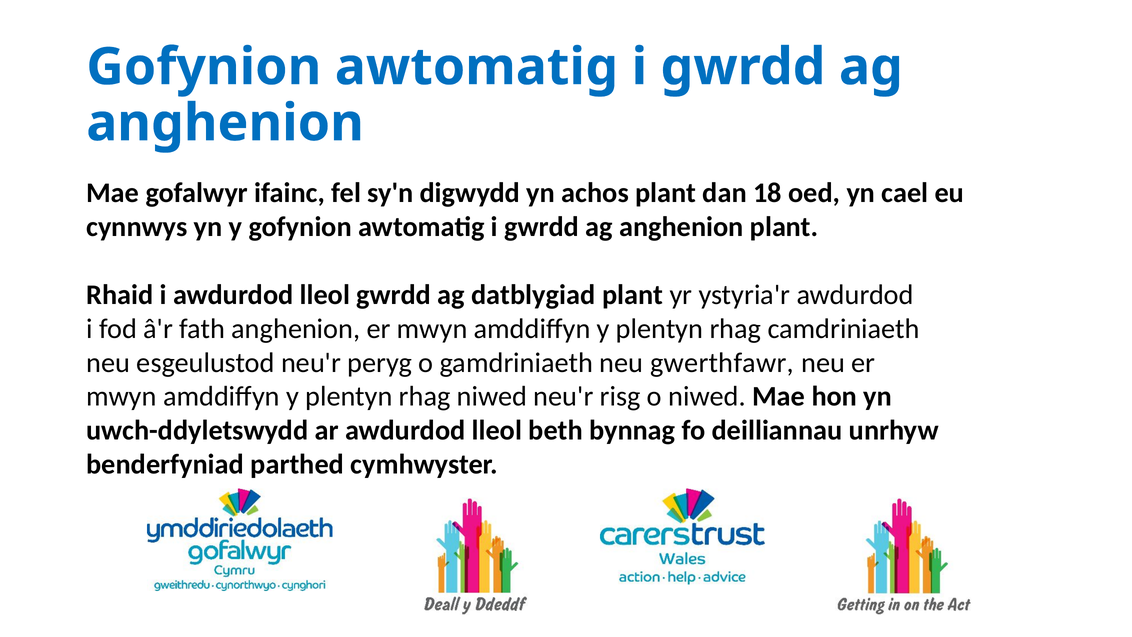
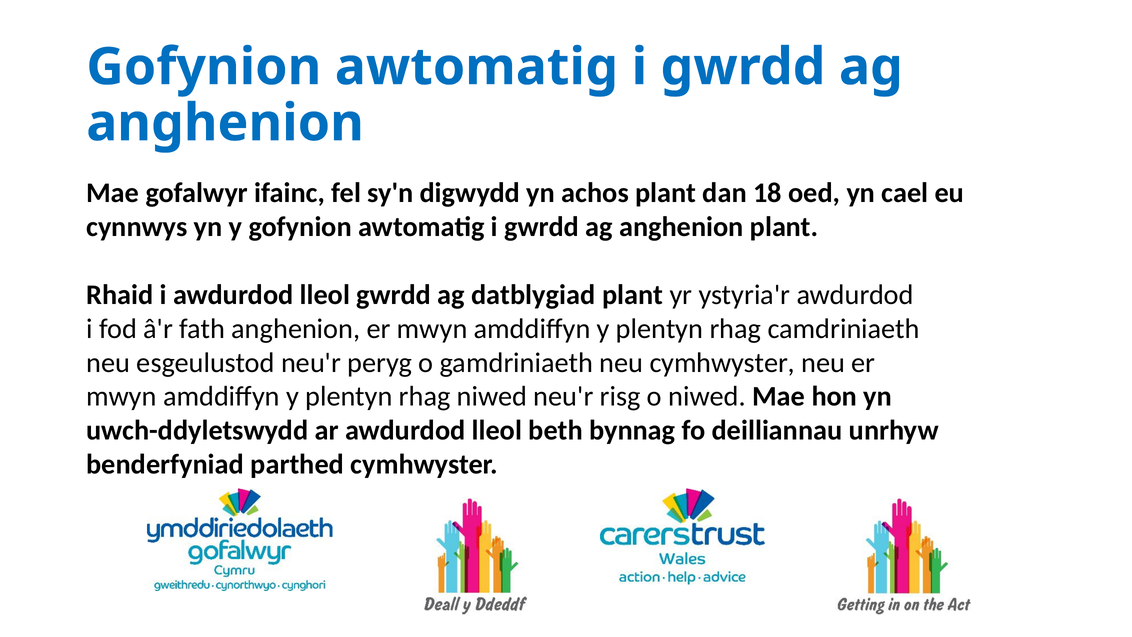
neu gwerthfawr: gwerthfawr -> cymhwyster
